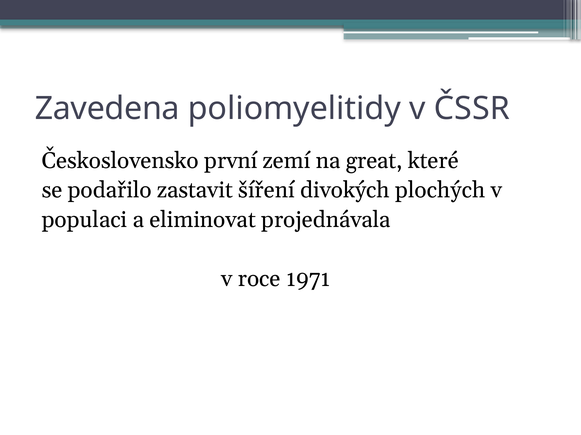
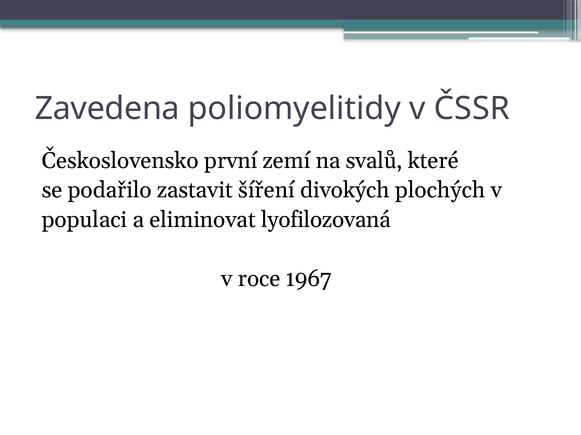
great: great -> svalů
projednávala: projednávala -> lyofilozovaná
1971: 1971 -> 1967
